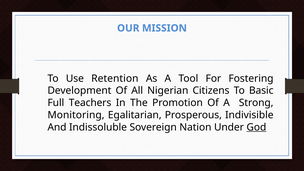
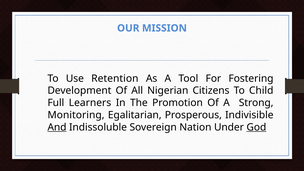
Basic: Basic -> Child
Teachers: Teachers -> Learners
And underline: none -> present
